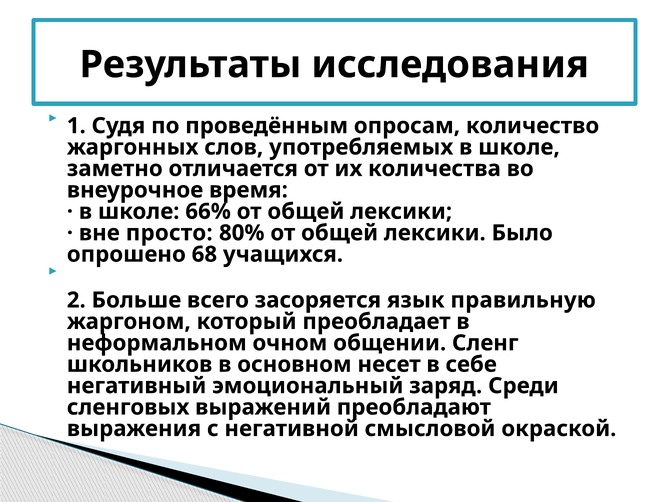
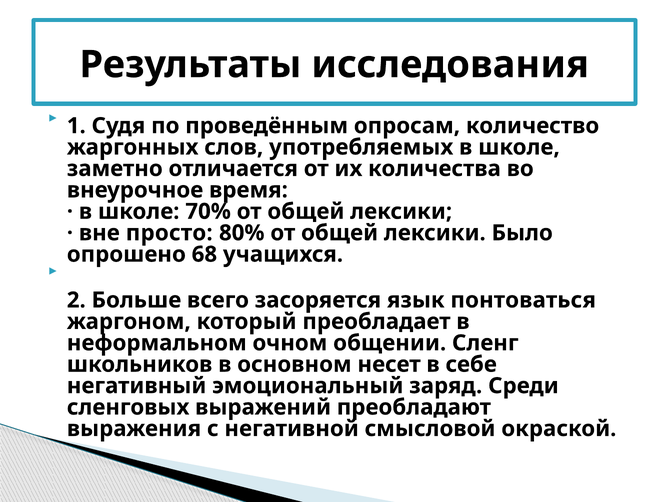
66%: 66% -> 70%
правильную: правильную -> понтоваться
